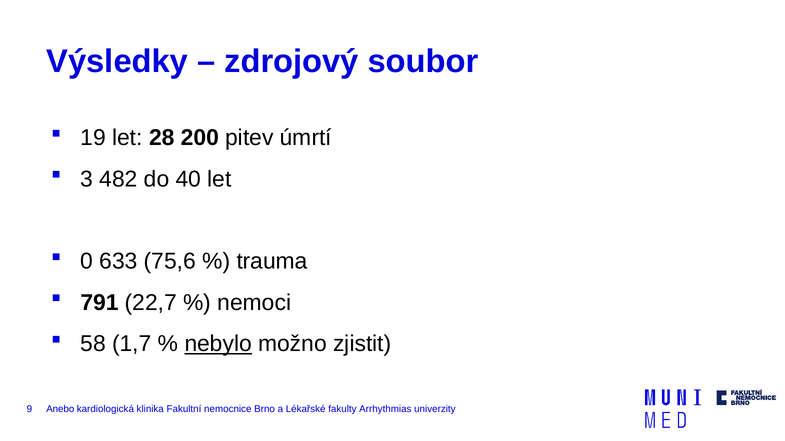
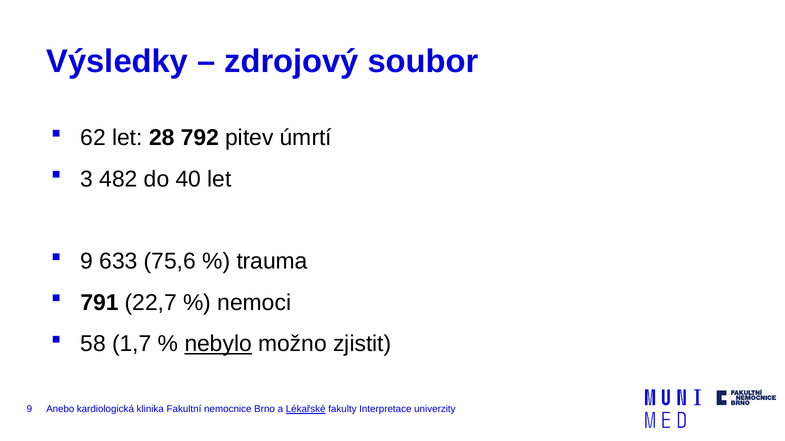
19: 19 -> 62
200: 200 -> 792
0 at (87, 262): 0 -> 9
Lékařské underline: none -> present
Arrhythmias: Arrhythmias -> Interpretace
